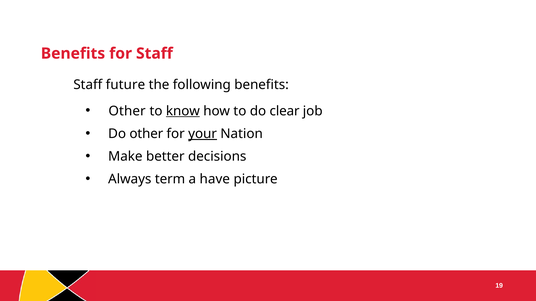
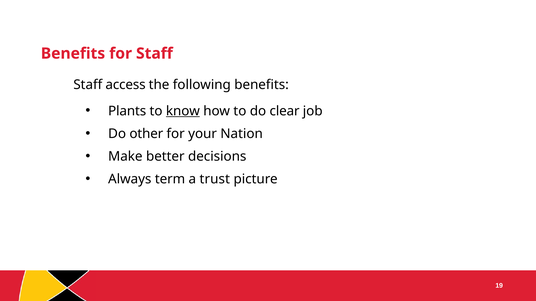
future: future -> access
Other at (127, 111): Other -> Plants
your underline: present -> none
have: have -> trust
